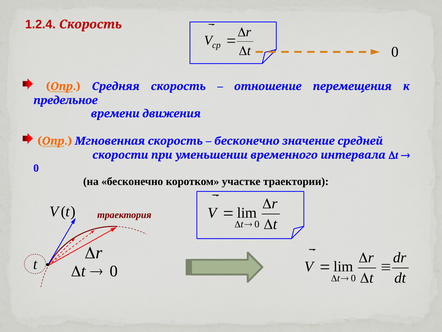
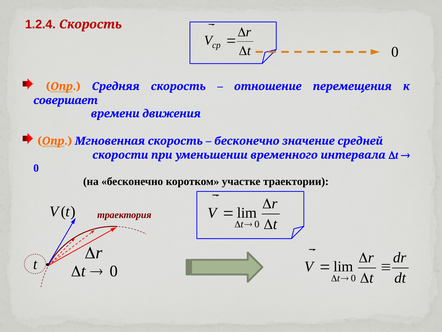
предельное: предельное -> совершает
